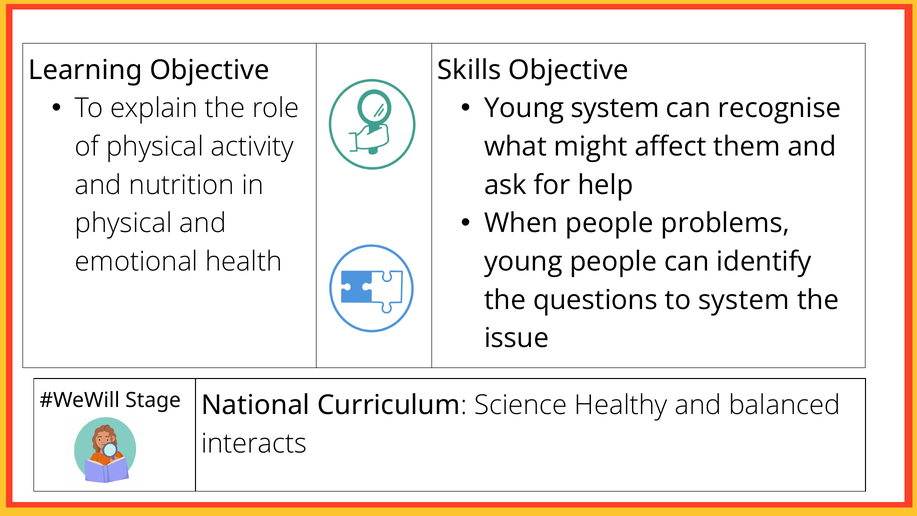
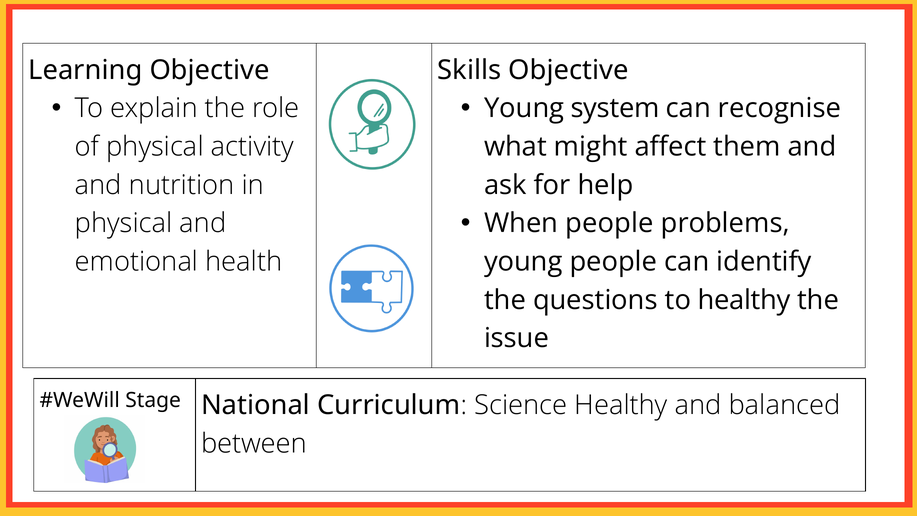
to system: system -> healthy
interacts: interacts -> between
